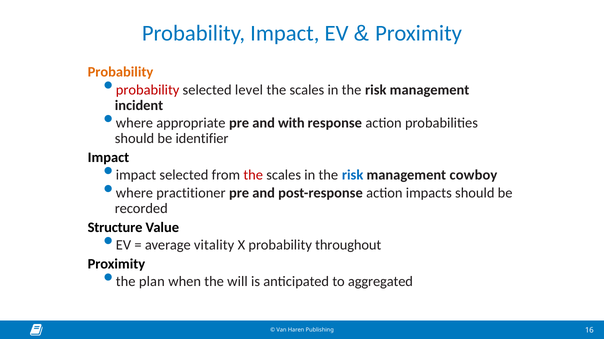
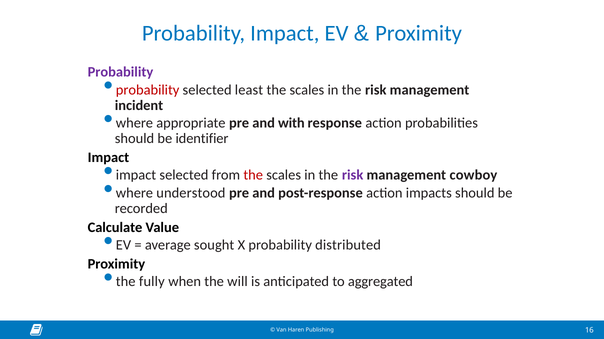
Probability at (120, 72) colour: orange -> purple
level: level -> least
risk at (353, 176) colour: blue -> purple
practitioner: practitioner -> understood
Structure: Structure -> Calculate
vitality: vitality -> sought
throughout: throughout -> distributed
plan: plan -> fully
